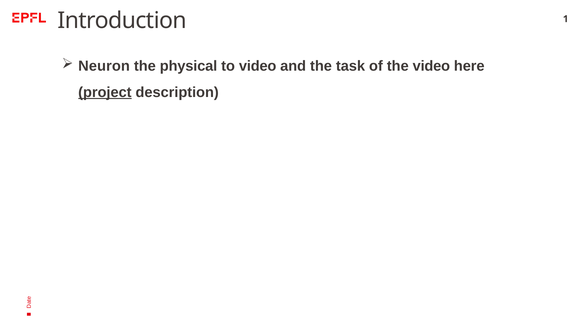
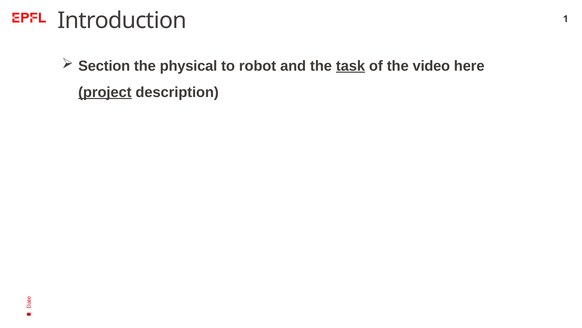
Neuron: Neuron -> Section
to video: video -> robot
task underline: none -> present
